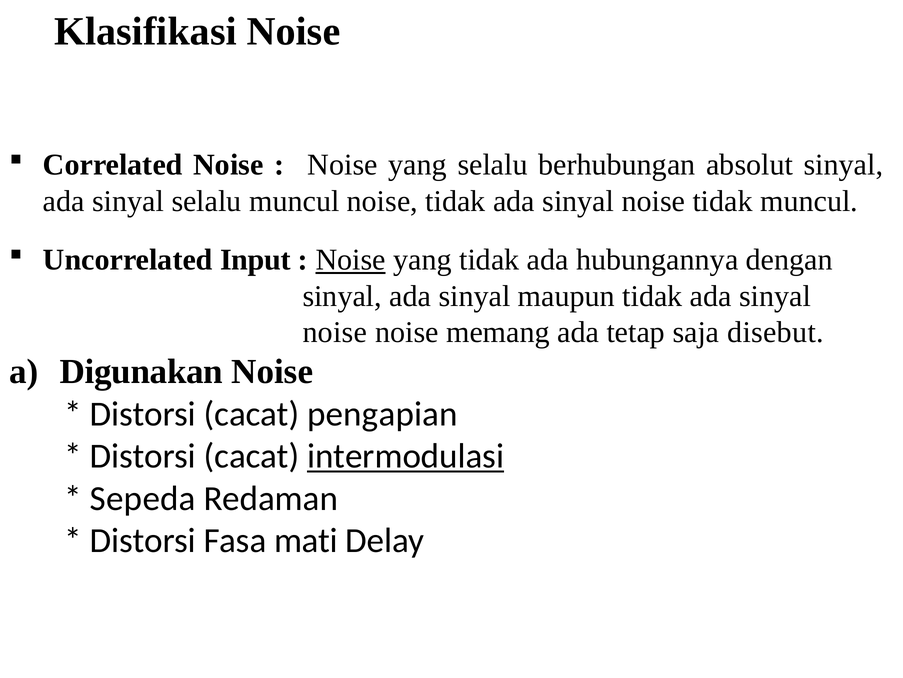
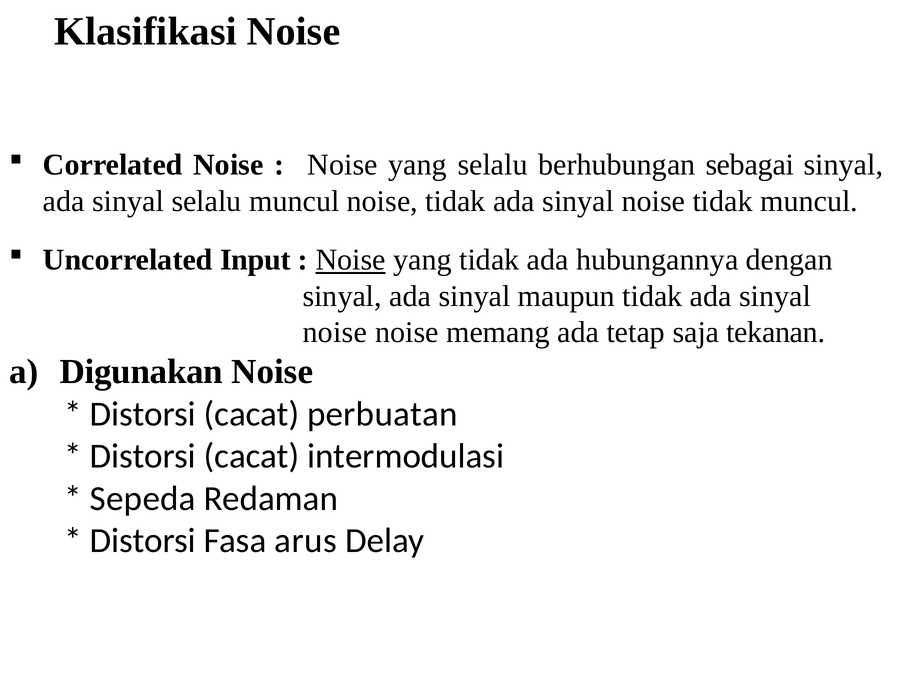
absolut: absolut -> sebagai
disebut: disebut -> tekanan
pengapian: pengapian -> perbuatan
intermodulasi underline: present -> none
mati: mati -> arus
